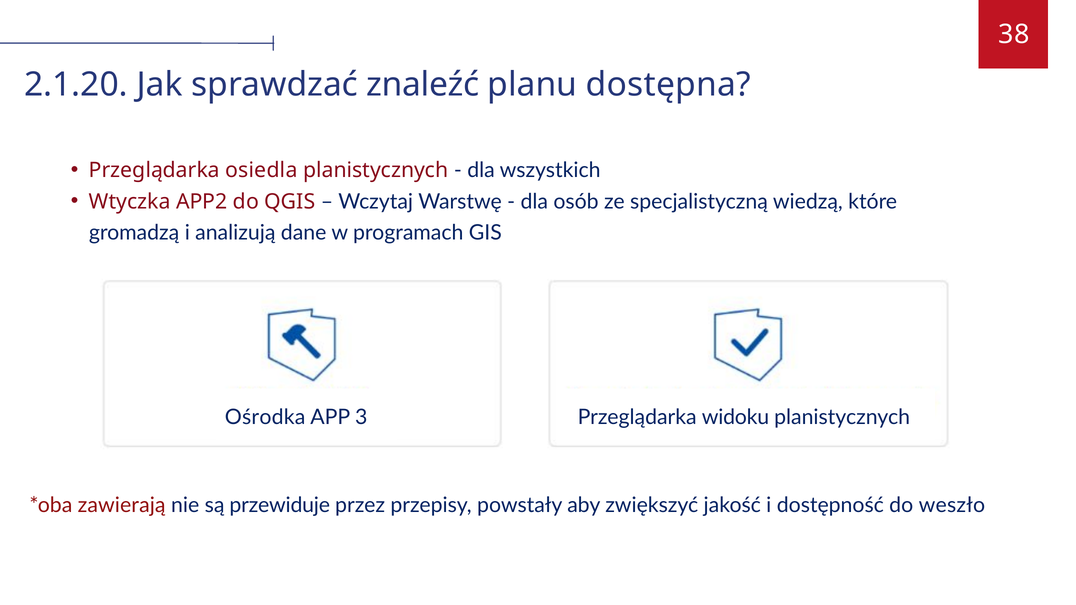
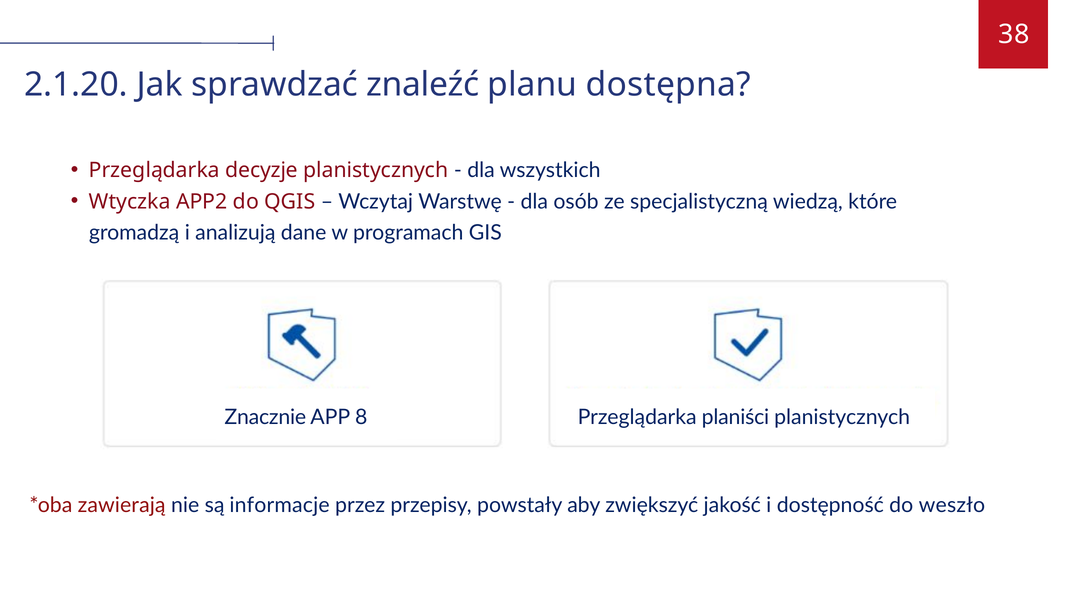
osiedla: osiedla -> decyzje
Ośrodka: Ośrodka -> Znacznie
3: 3 -> 8
widoku: widoku -> planiści
przewiduje: przewiduje -> informacje
